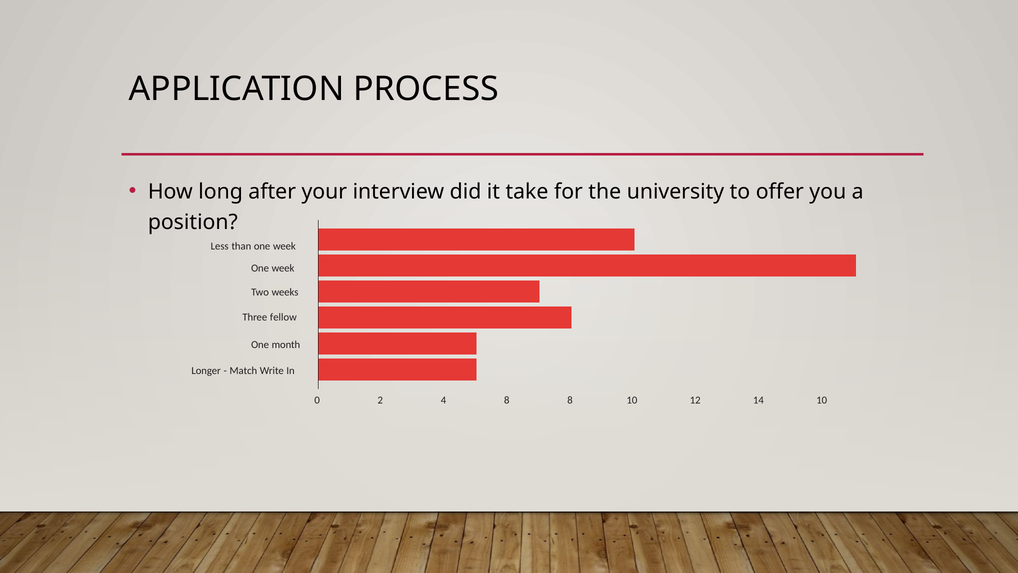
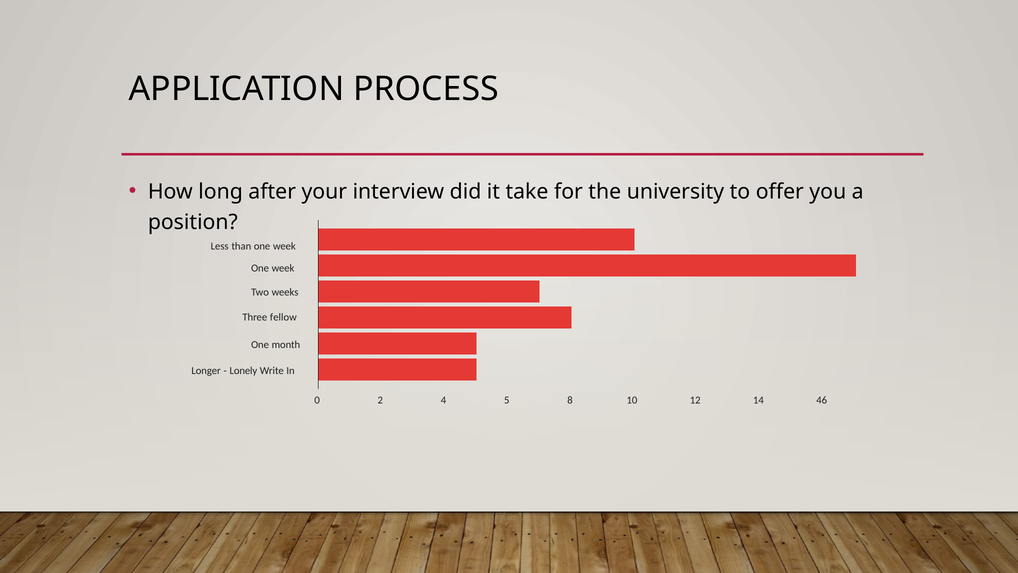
Match: Match -> Lonely
4 8: 8 -> 5
14 10: 10 -> 46
